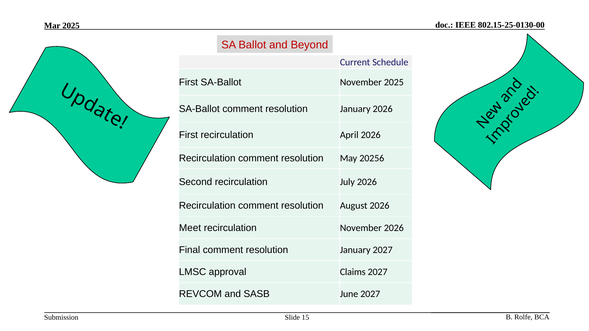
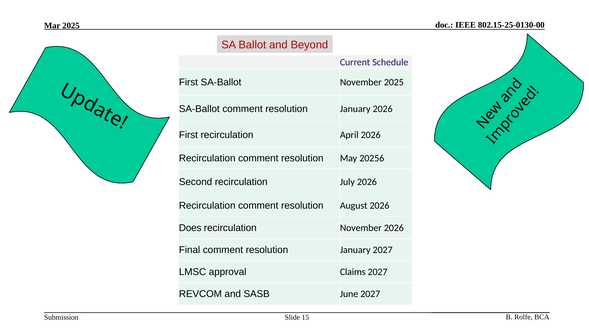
Meet: Meet -> Does
